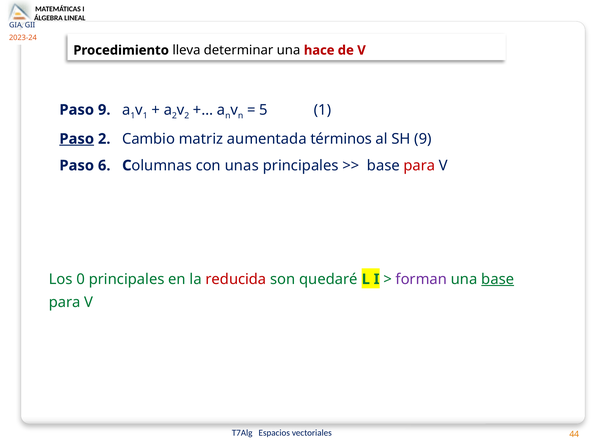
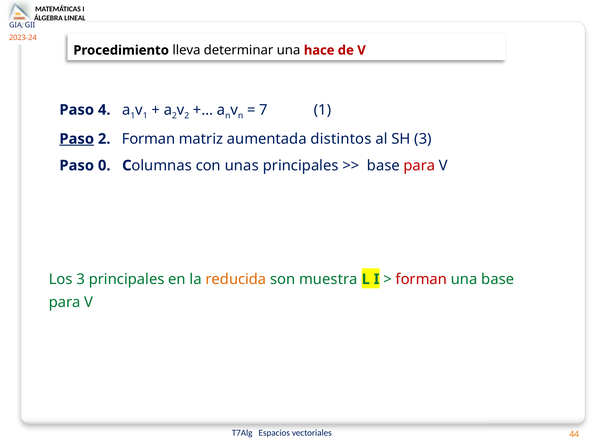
Paso 9: 9 -> 4
5: 5 -> 7
2 Cambio: Cambio -> Forman
términos: términos -> distintos
SH 9: 9 -> 3
6: 6 -> 0
Los 0: 0 -> 3
reducida colour: red -> orange
quedaré: quedaré -> muestra
forman at (421, 279) colour: purple -> red
base at (498, 279) underline: present -> none
